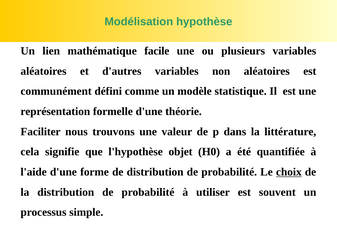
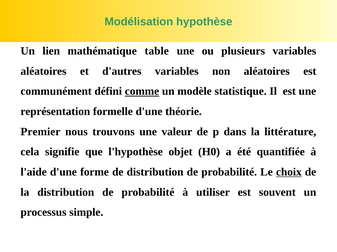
facile: facile -> table
comme underline: none -> present
Faciliter: Faciliter -> Premier
